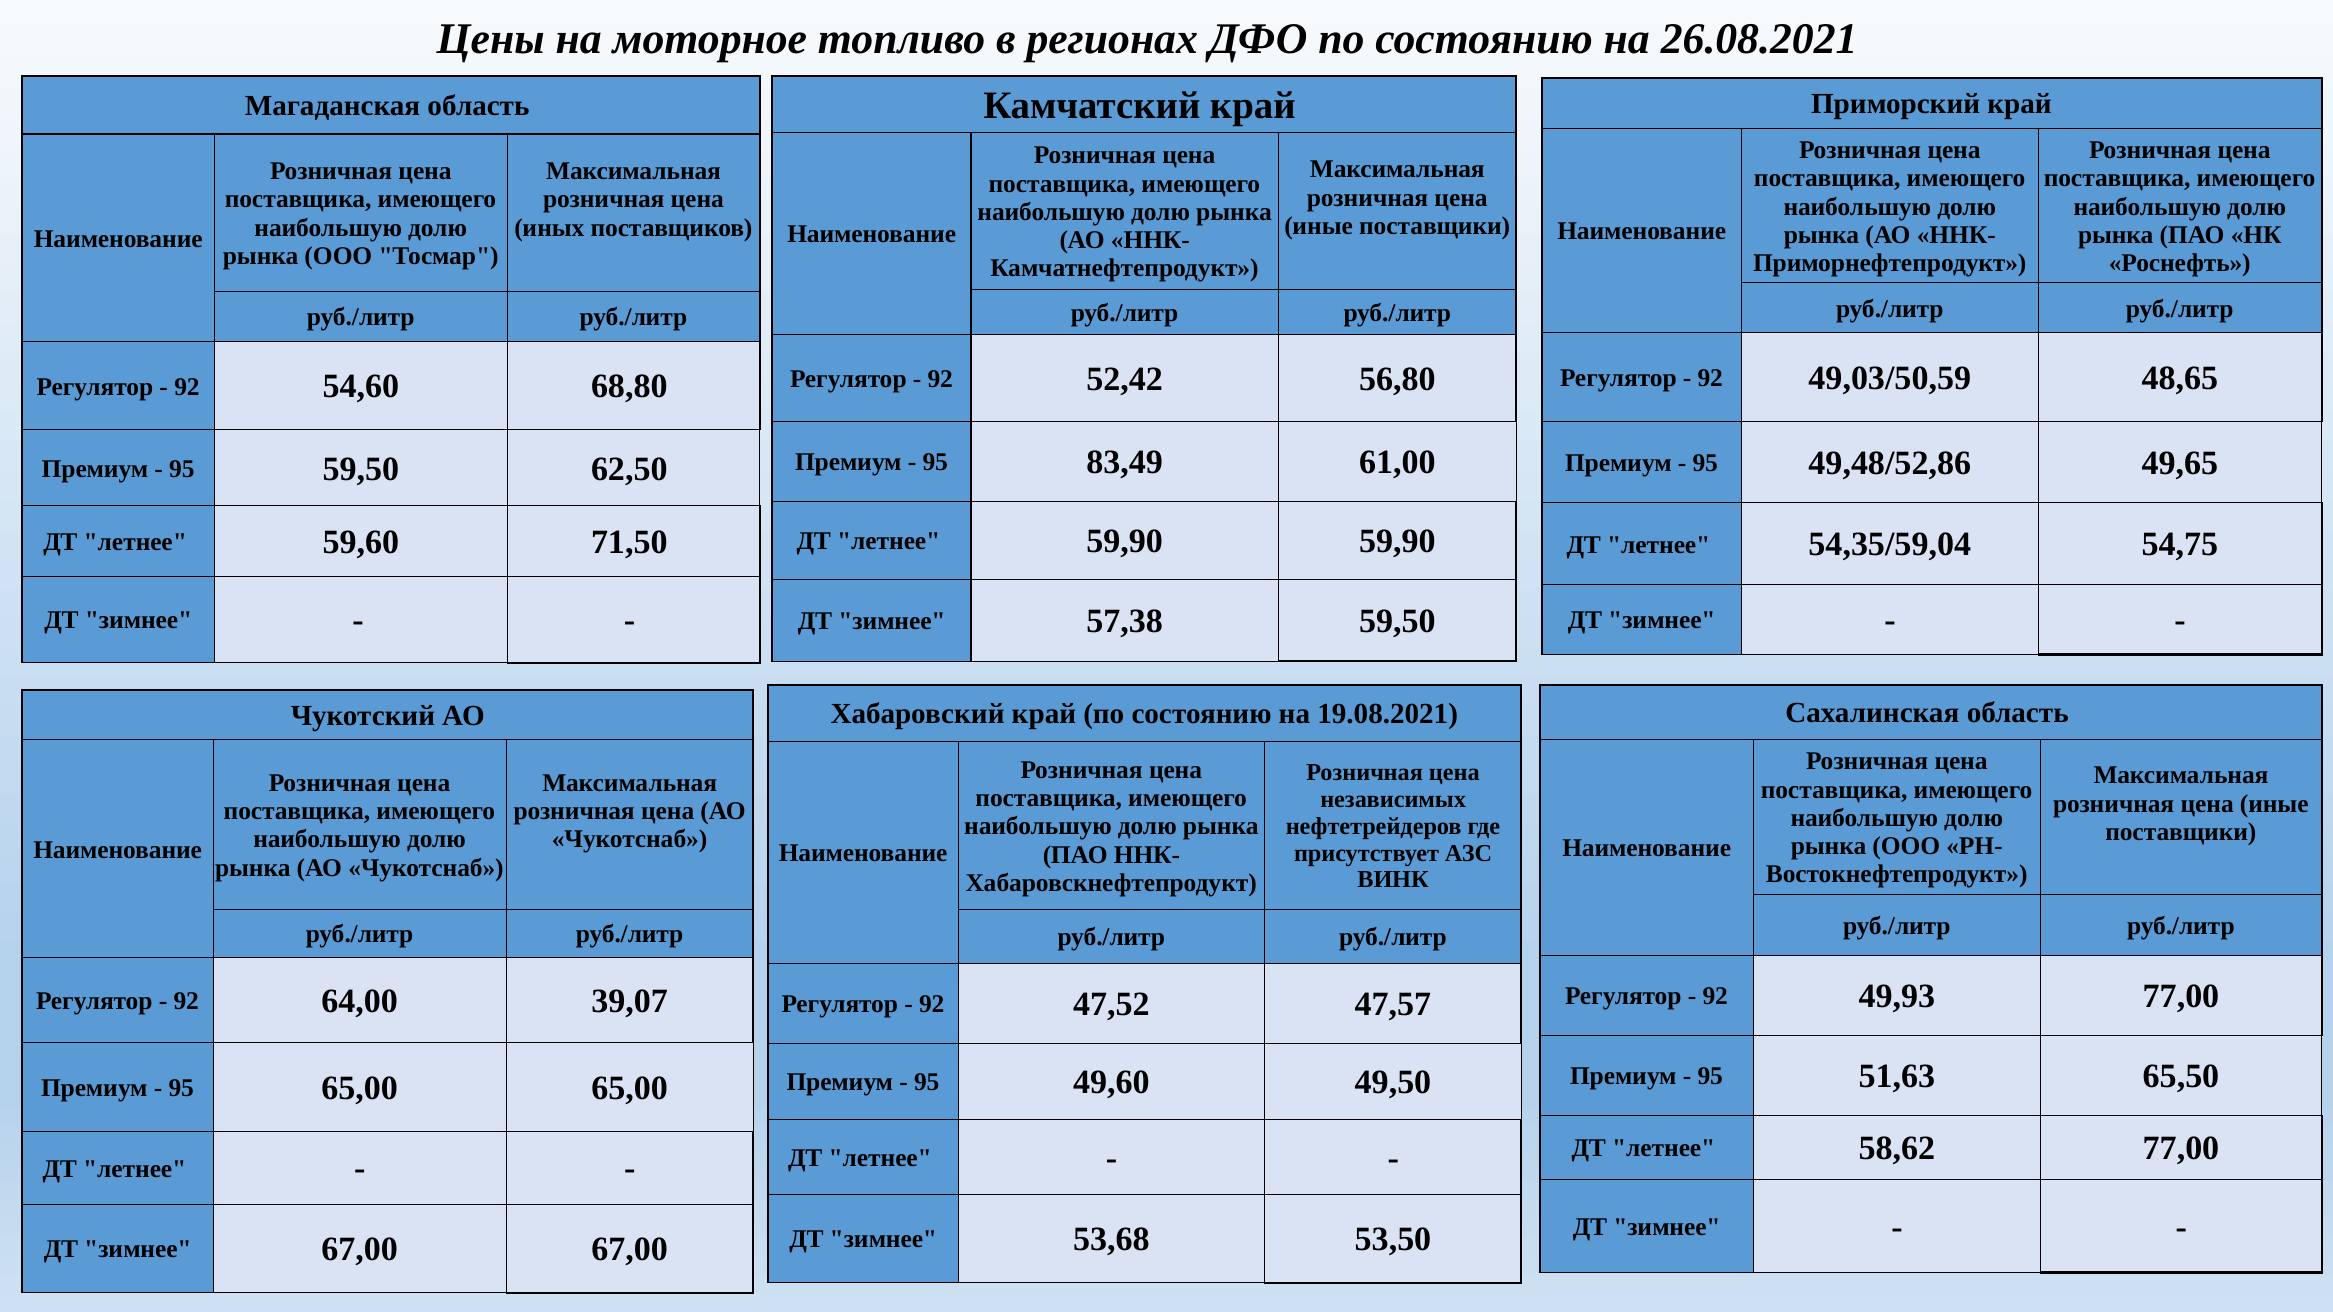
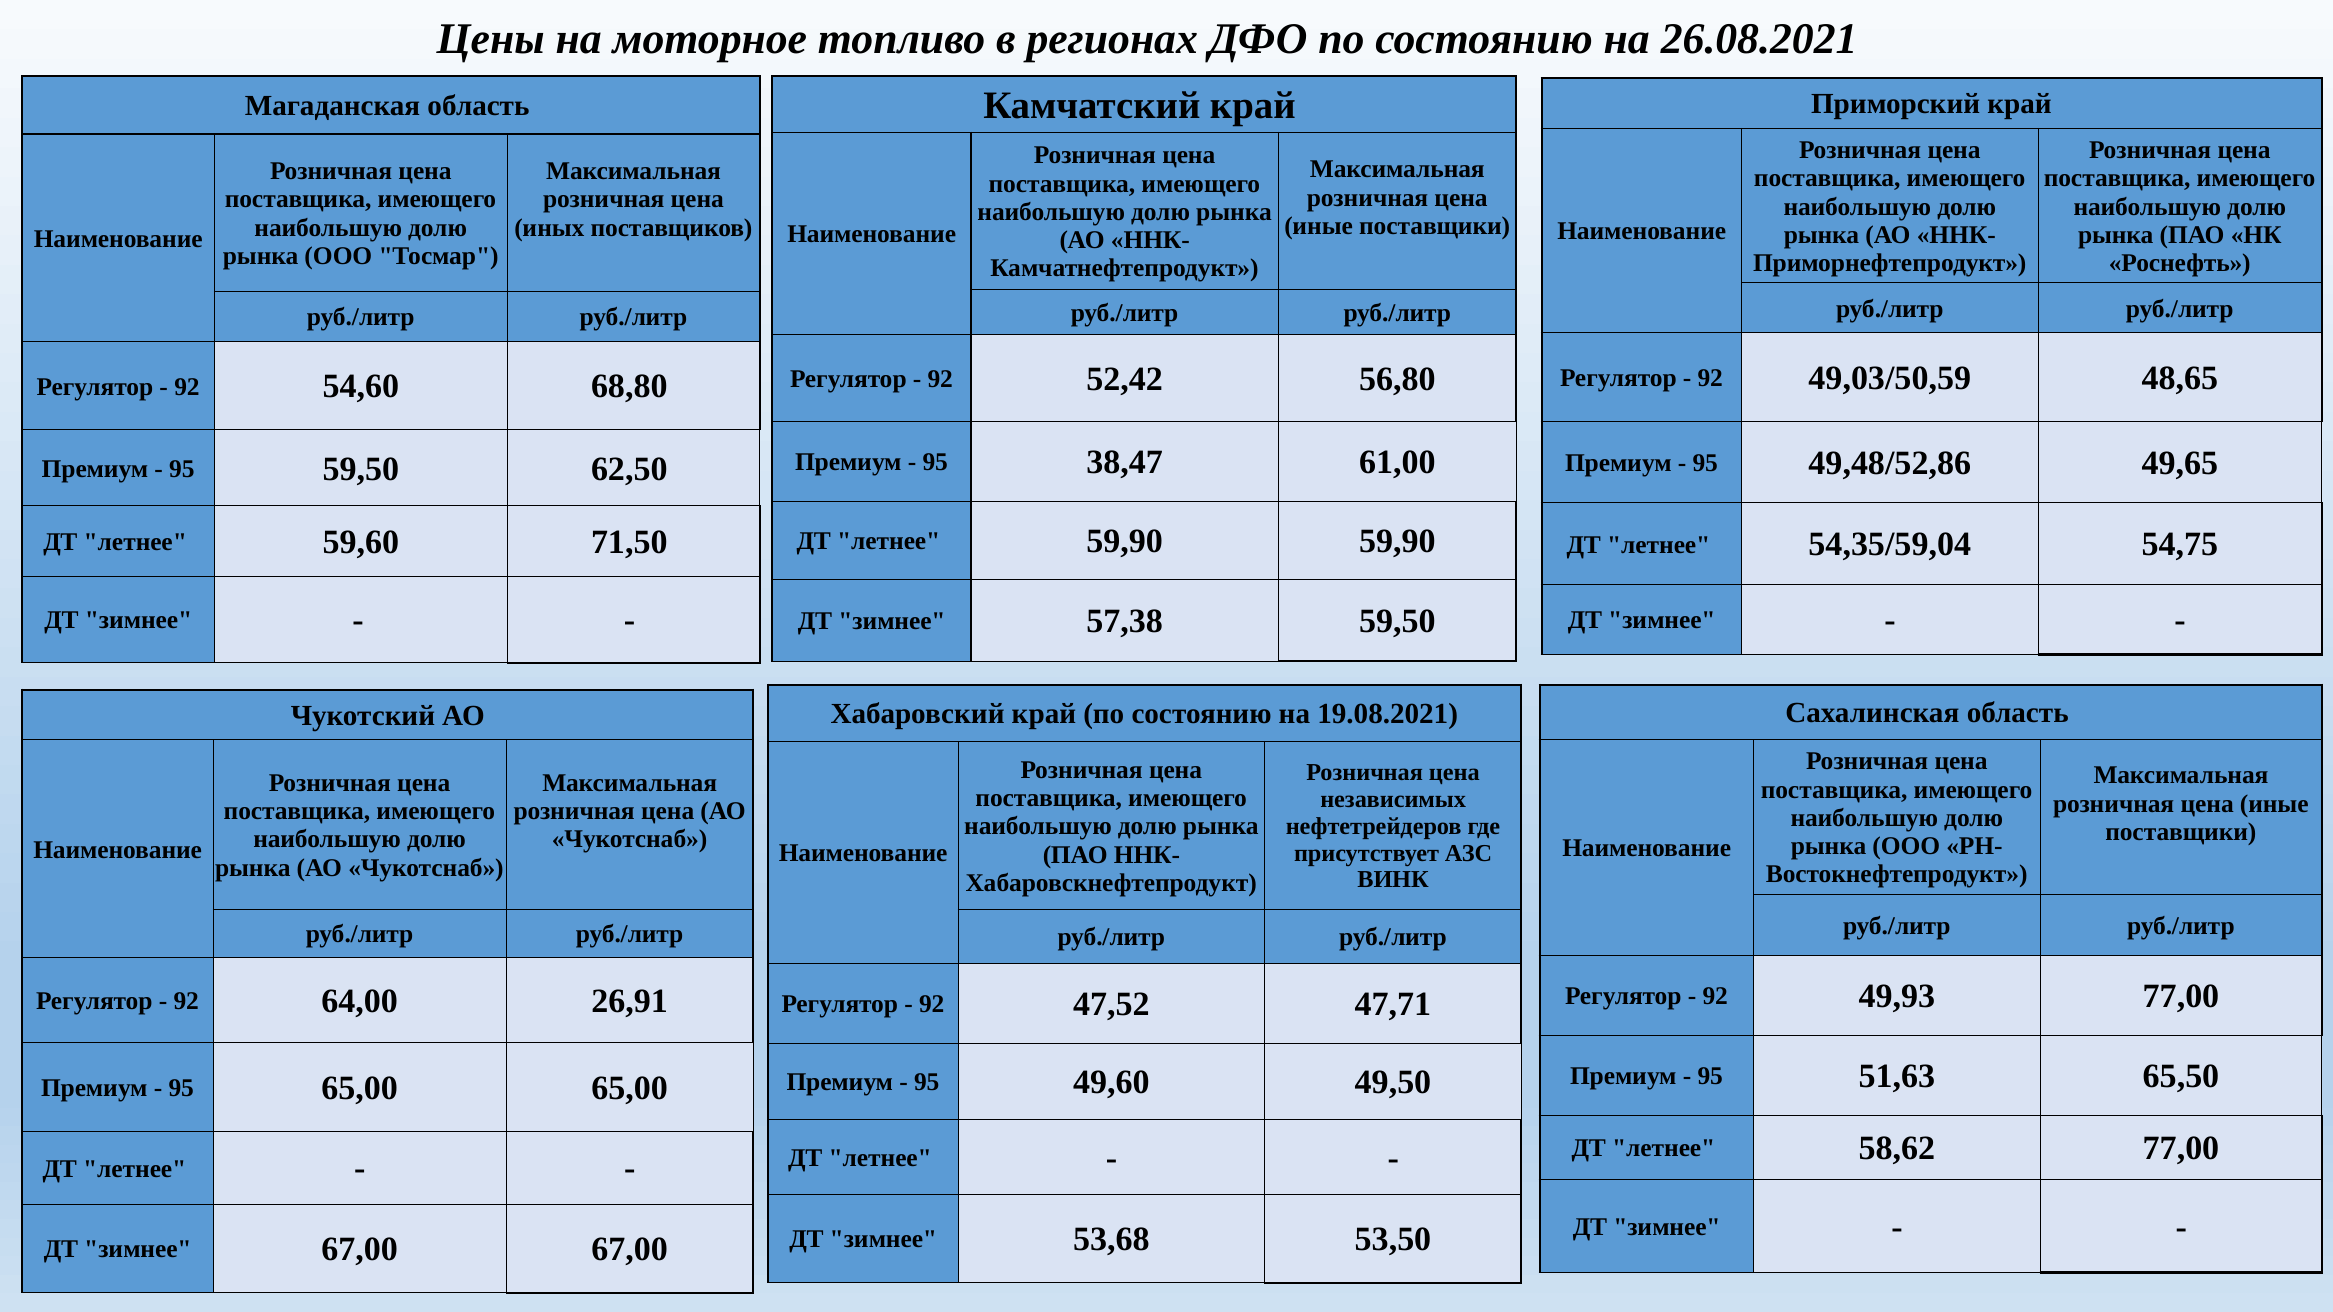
83,49: 83,49 -> 38,47
39,07: 39,07 -> 26,91
47,57: 47,57 -> 47,71
